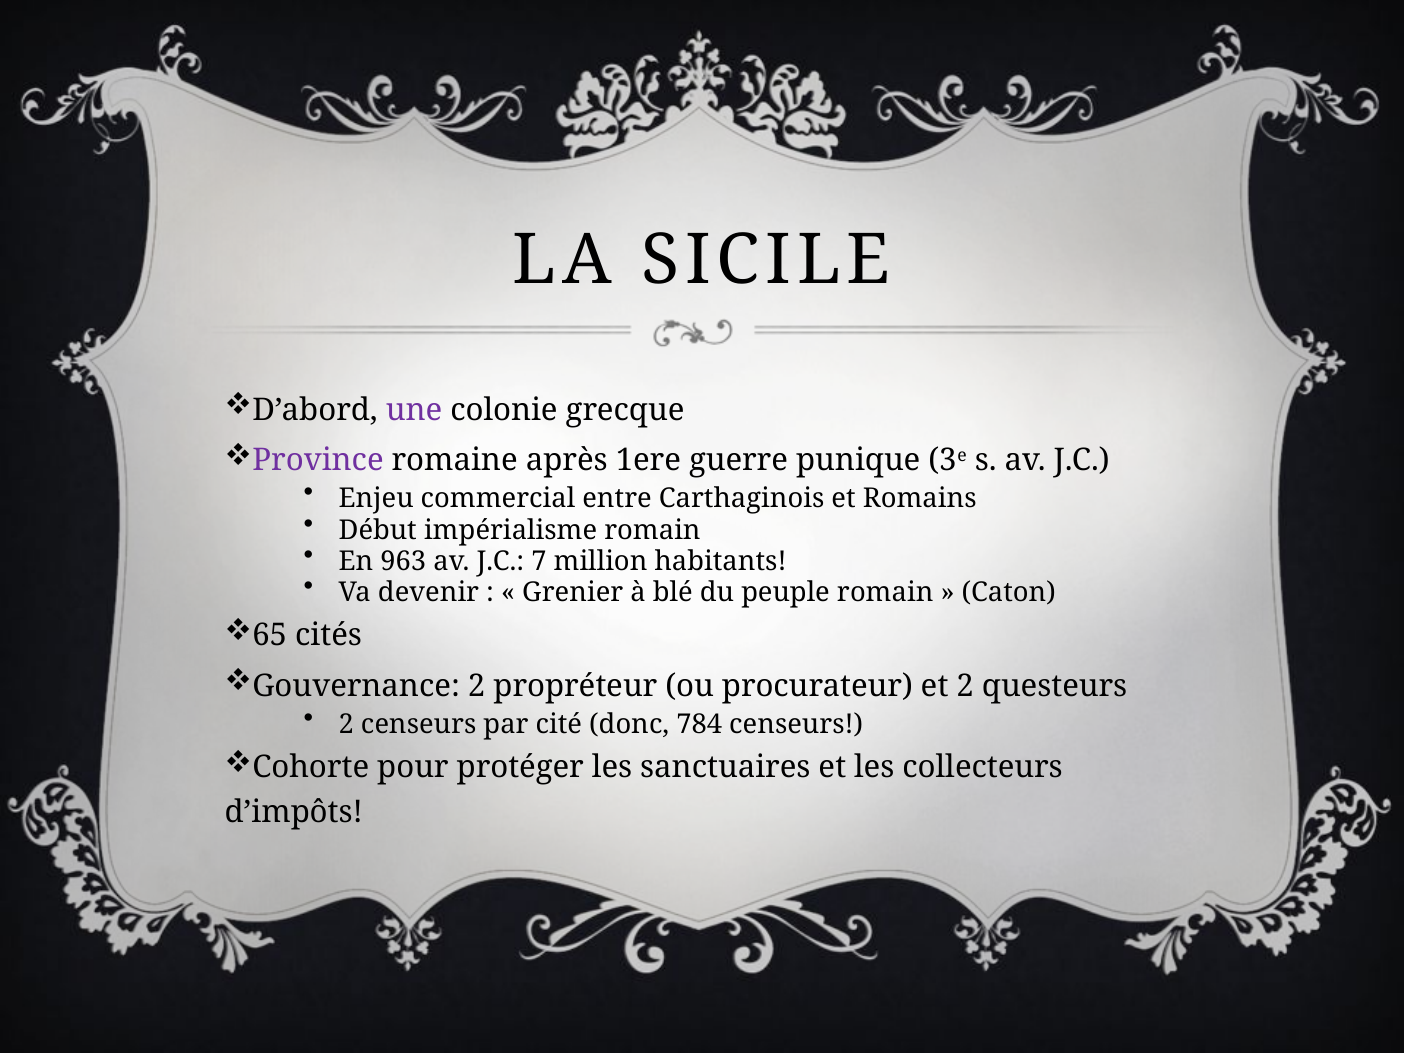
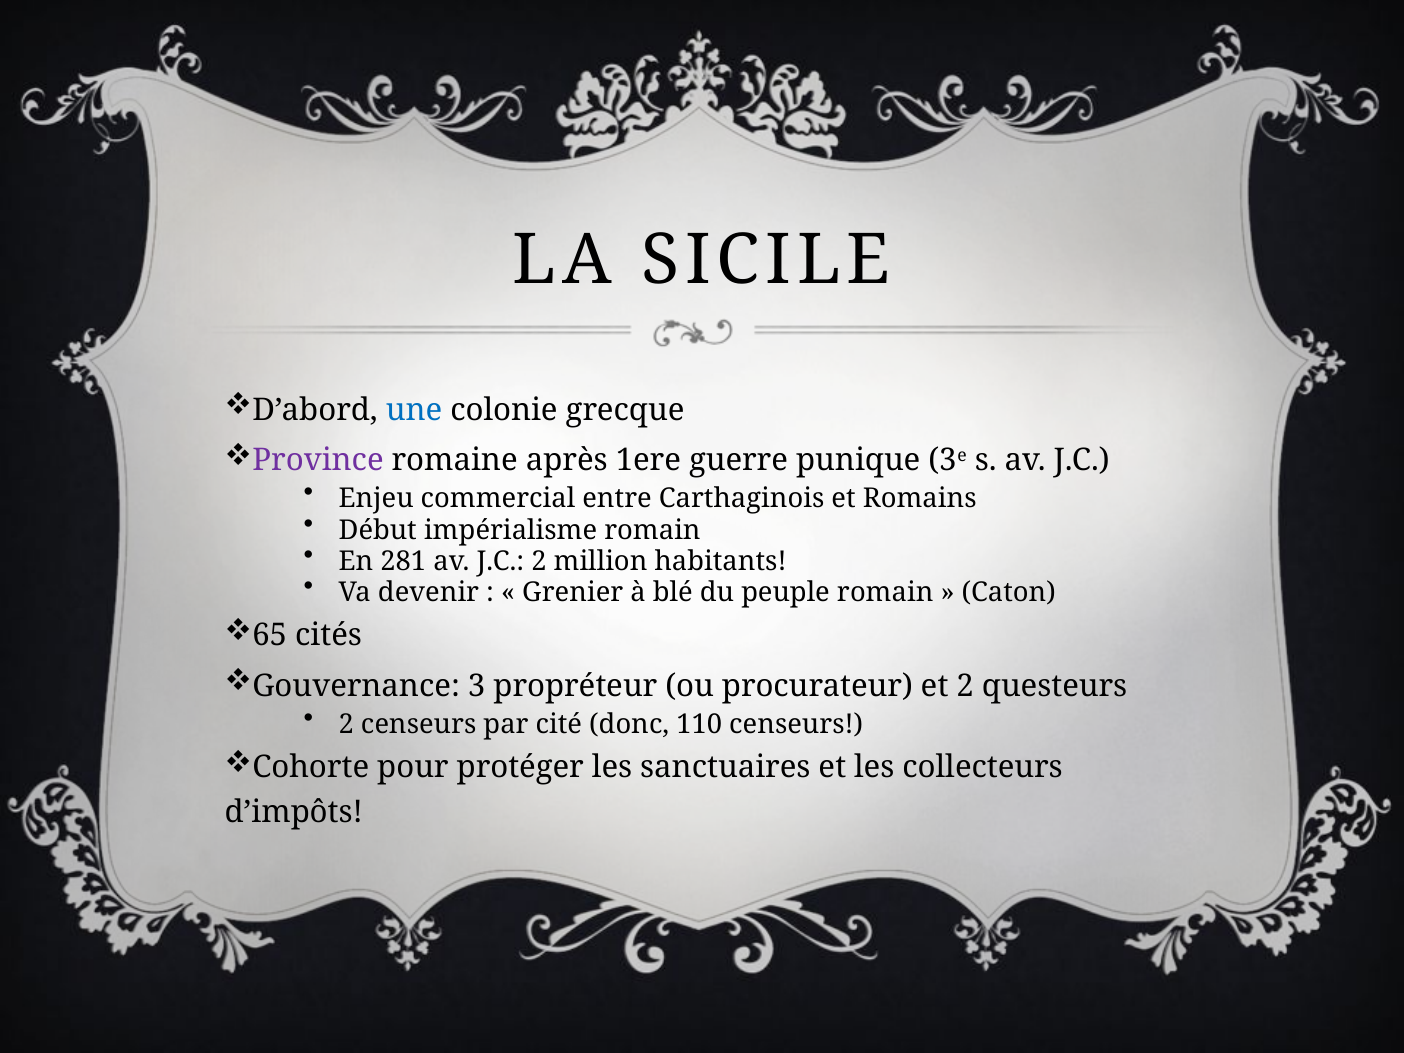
une colour: purple -> blue
963: 963 -> 281
J.C 7: 7 -> 2
Gouvernance 2: 2 -> 3
784: 784 -> 110
